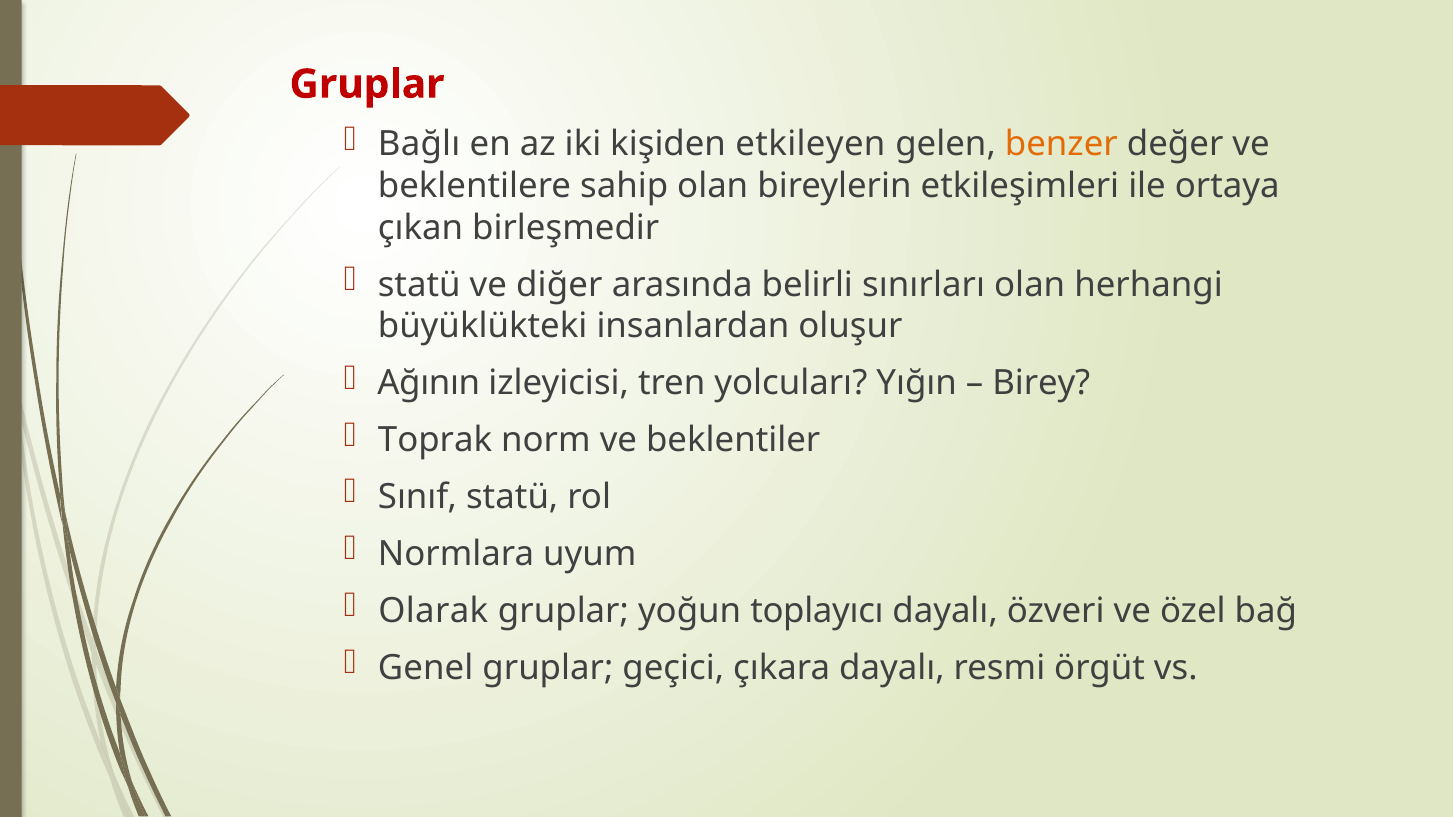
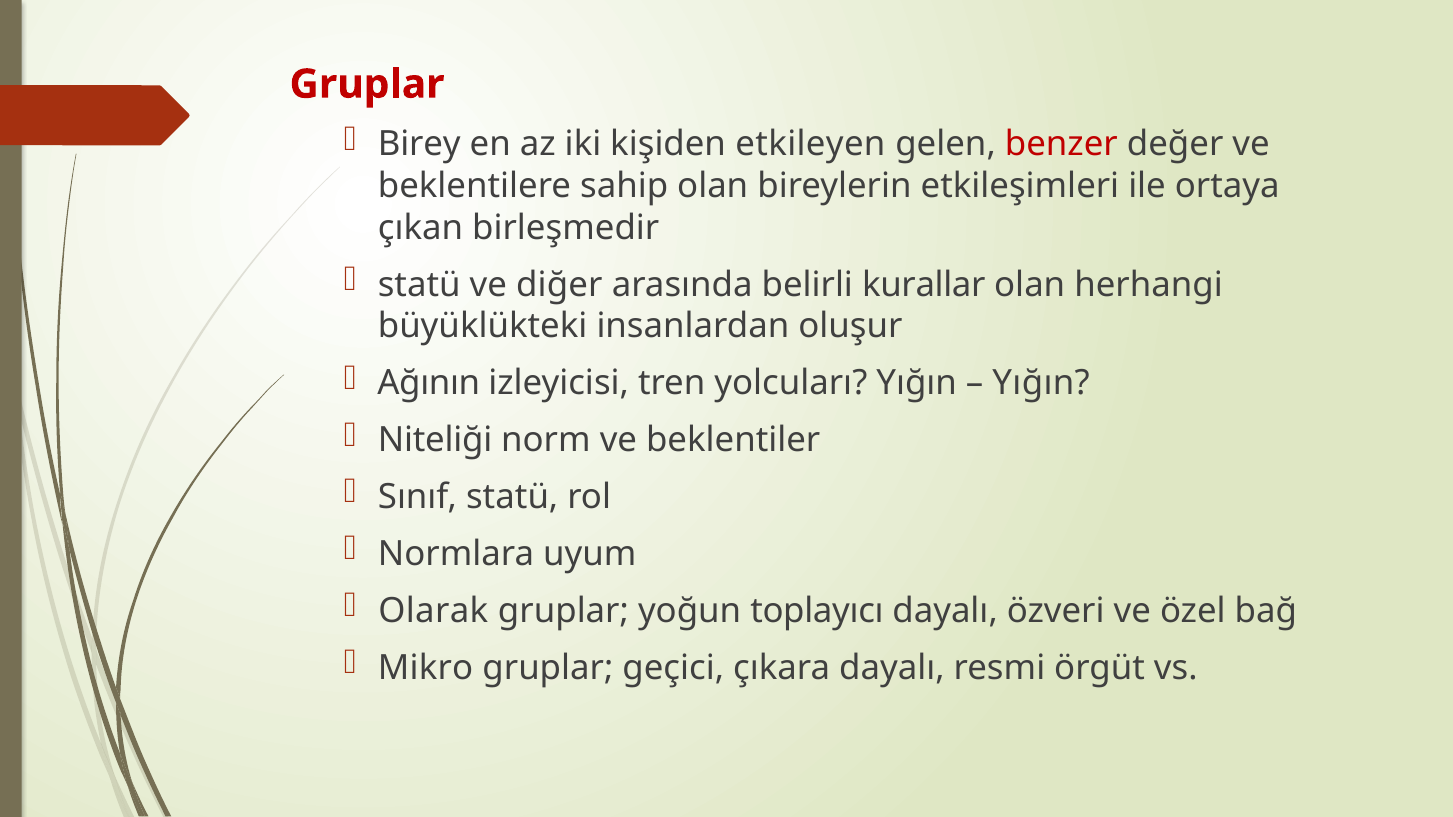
Bağlı: Bağlı -> Birey
benzer colour: orange -> red
sınırları: sınırları -> kurallar
Birey at (1041, 383): Birey -> Yığın
Toprak: Toprak -> Niteliği
Genel: Genel -> Mikro
